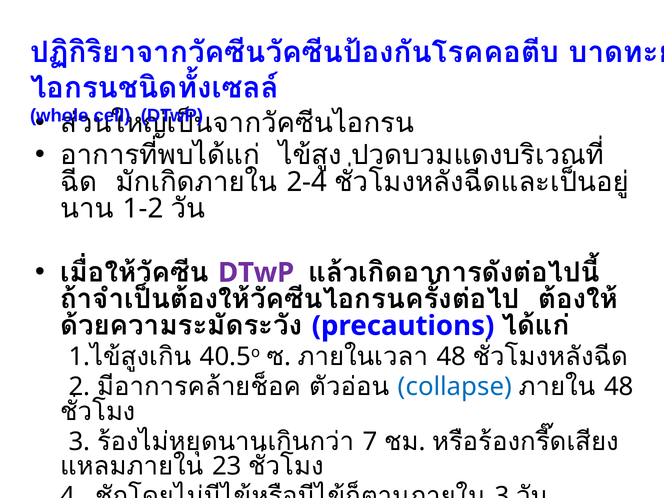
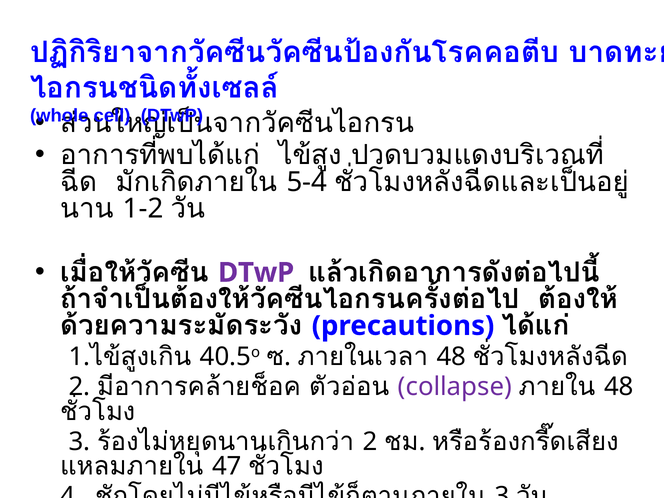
2-4: 2-4 -> 5-4
collapse colour: blue -> purple
7 at (370, 441): 7 -> 2
23: 23 -> 47
